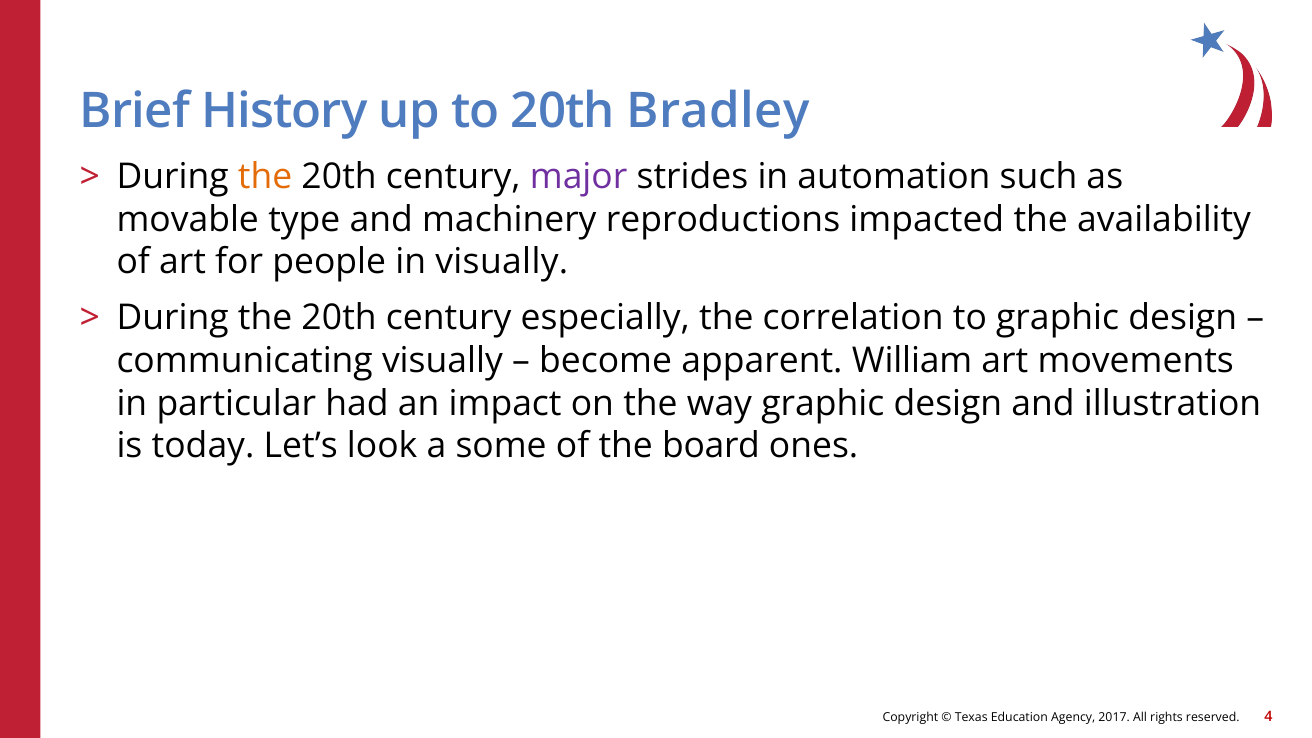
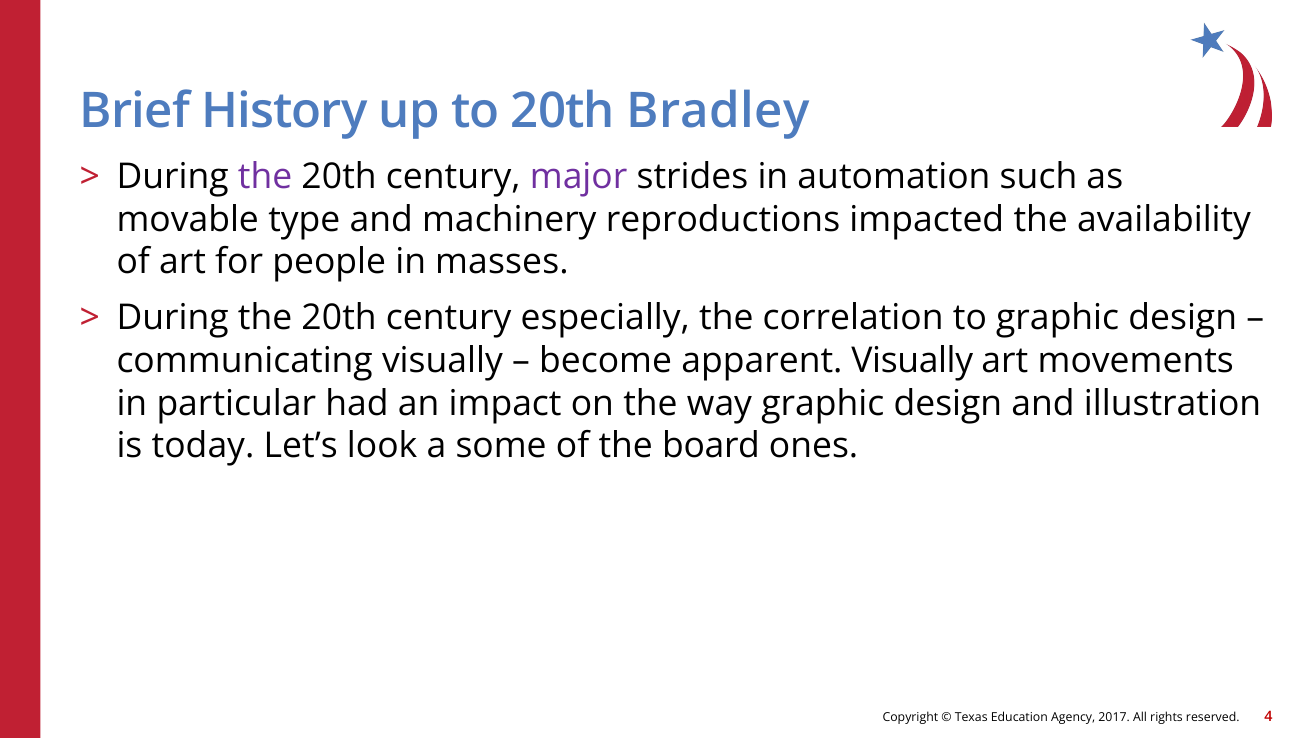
the at (265, 177) colour: orange -> purple
in visually: visually -> masses
apparent William: William -> Visually
